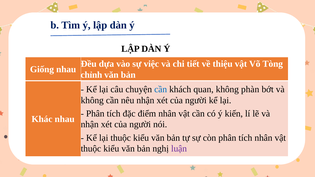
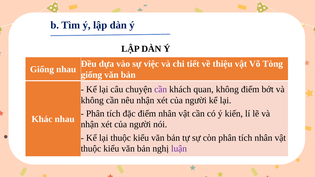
chỉnh at (91, 75): chỉnh -> giống
cần at (161, 89) colour: blue -> purple
không phàn: phàn -> điểm
